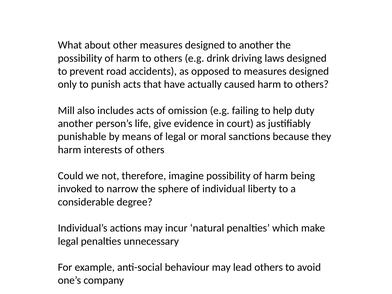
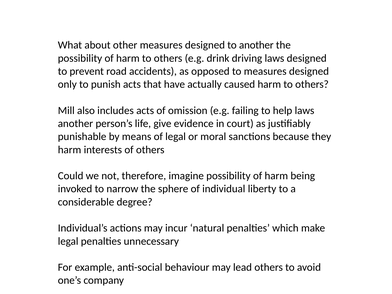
help duty: duty -> laws
